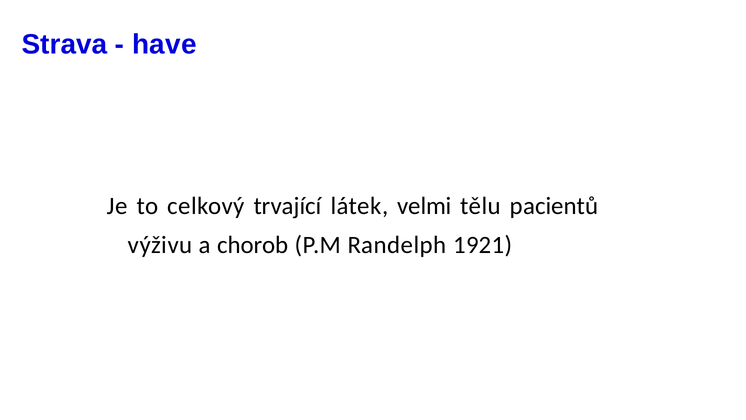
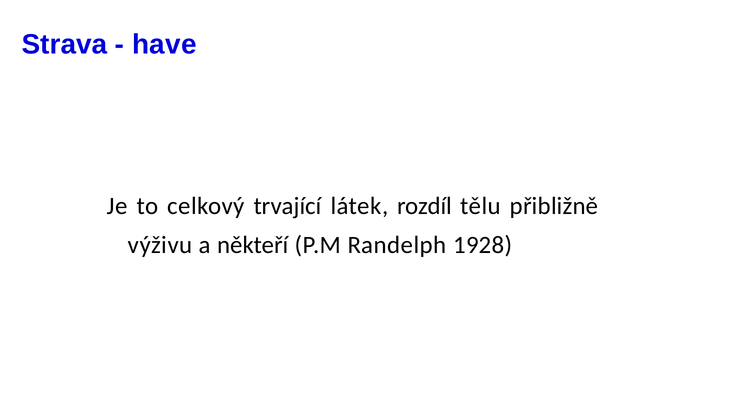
velmi: velmi -> rozdíl
pacientů: pacientů -> přibližně
chorob: chorob -> někteří
1921: 1921 -> 1928
